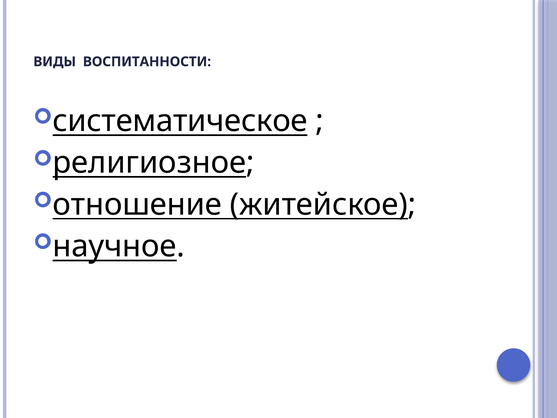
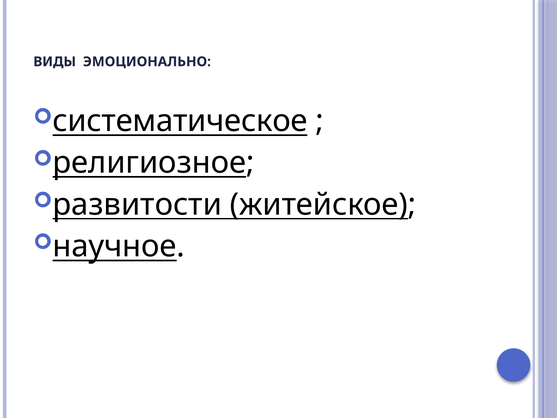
ВОСПИТАННОСТИ: ВОСПИТАННОСТИ -> ЭМОЦИОНАЛЬНО
отношение: отношение -> развитости
